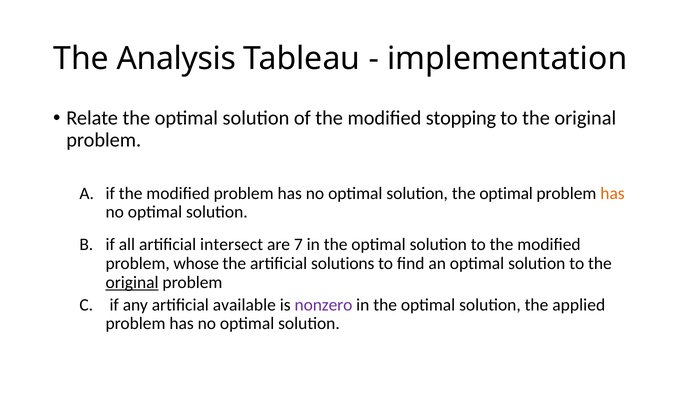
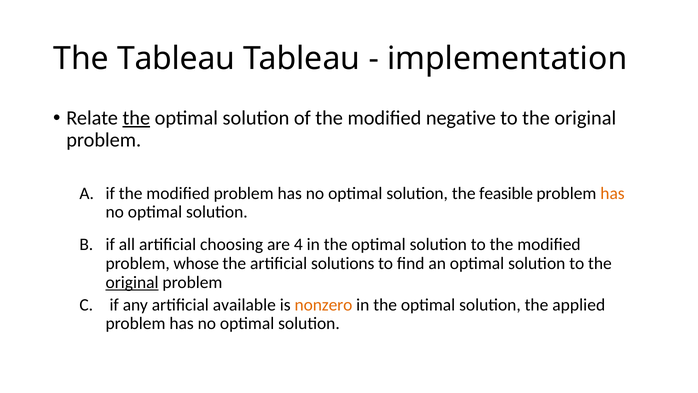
The Analysis: Analysis -> Tableau
the at (136, 118) underline: none -> present
stopping: stopping -> negative
solution the optimal: optimal -> feasible
intersect: intersect -> choosing
7: 7 -> 4
nonzero colour: purple -> orange
